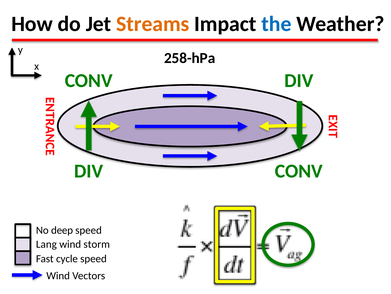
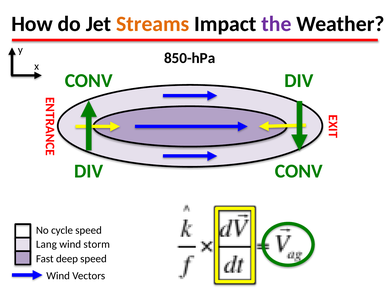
the colour: blue -> purple
258-hPa: 258-hPa -> 850-hPa
deep: deep -> cycle
cycle: cycle -> deep
